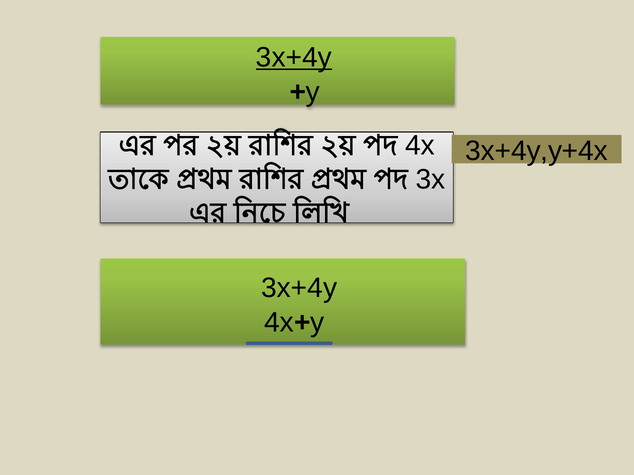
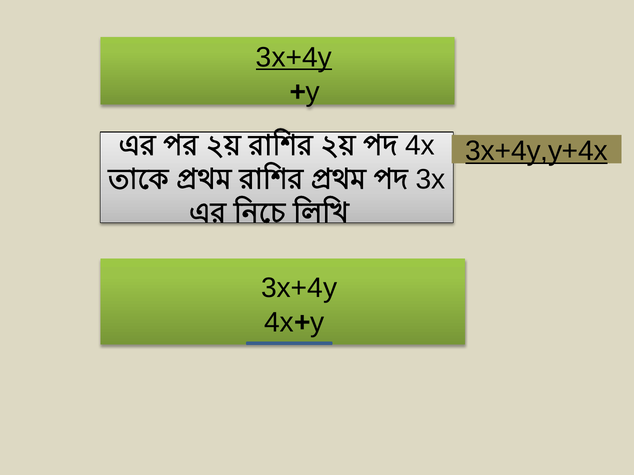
3x+4y,y+4x underline: none -> present
